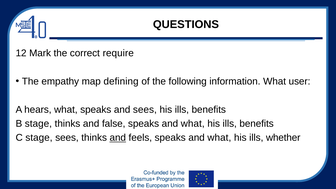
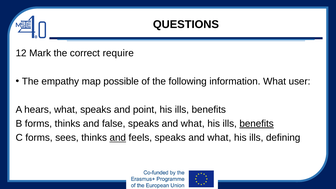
defining: defining -> possible
and sees: sees -> point
B stage: stage -> forms
benefits at (257, 124) underline: none -> present
C stage: stage -> forms
whether: whether -> defining
